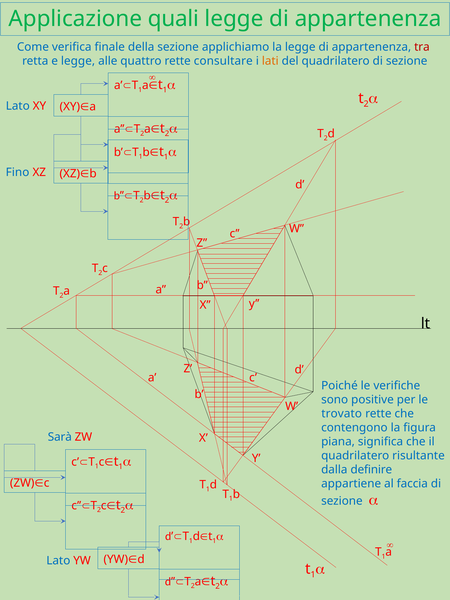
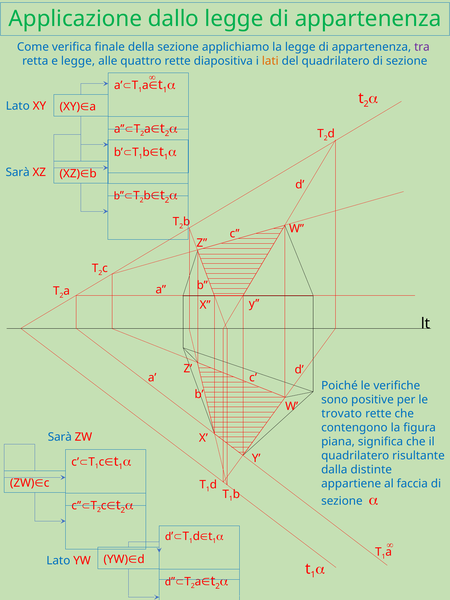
quali: quali -> dallo
tra colour: red -> purple
consultare: consultare -> diapositiva
Fino at (18, 172): Fino -> Sarà
definire: definire -> distinte
